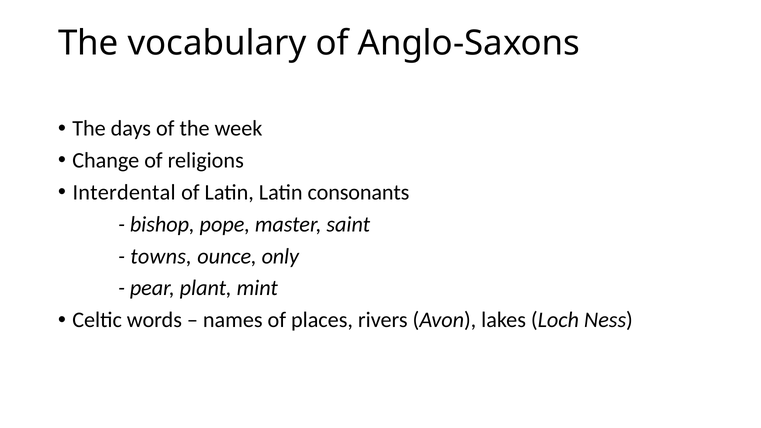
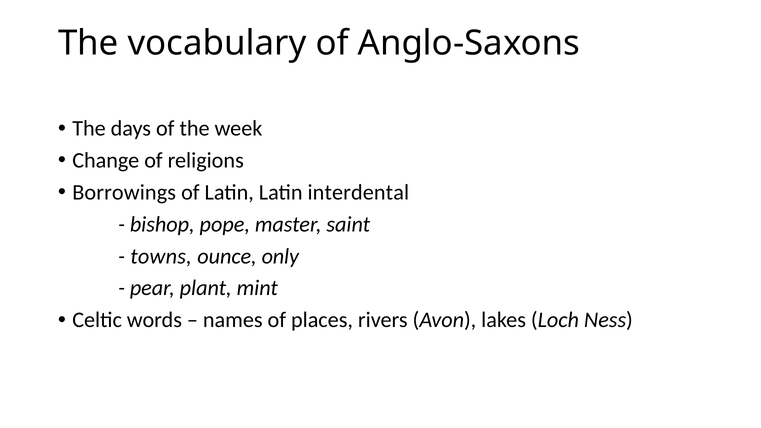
Interdental: Interdental -> Borrowings
consonants: consonants -> interdental
